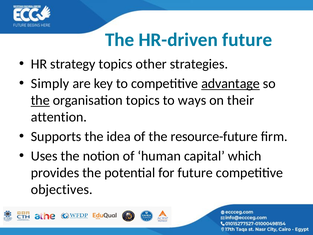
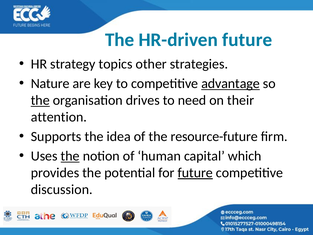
Simply: Simply -> Nature
organisation topics: topics -> drives
ways: ways -> need
the at (70, 156) underline: none -> present
future at (195, 173) underline: none -> present
objectives: objectives -> discussion
